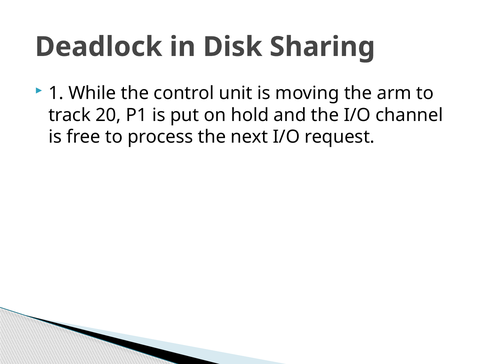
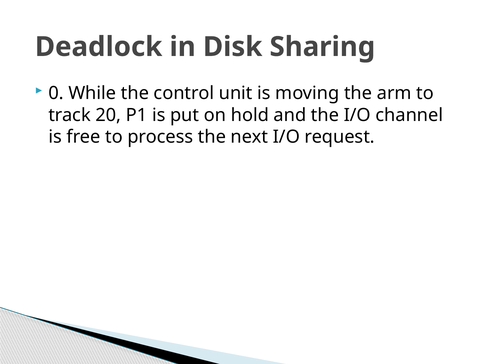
1: 1 -> 0
